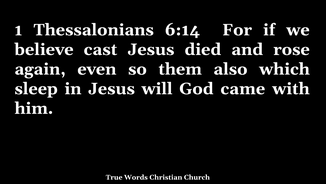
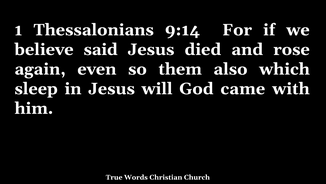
6:14: 6:14 -> 9:14
cast: cast -> said
